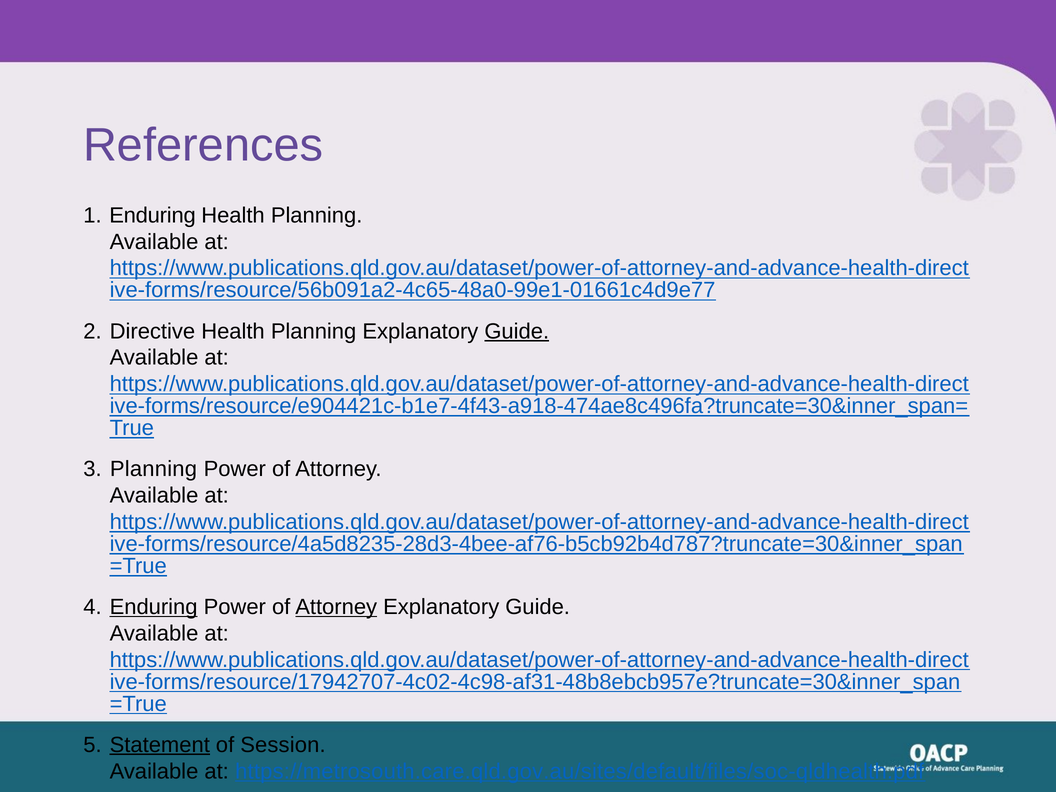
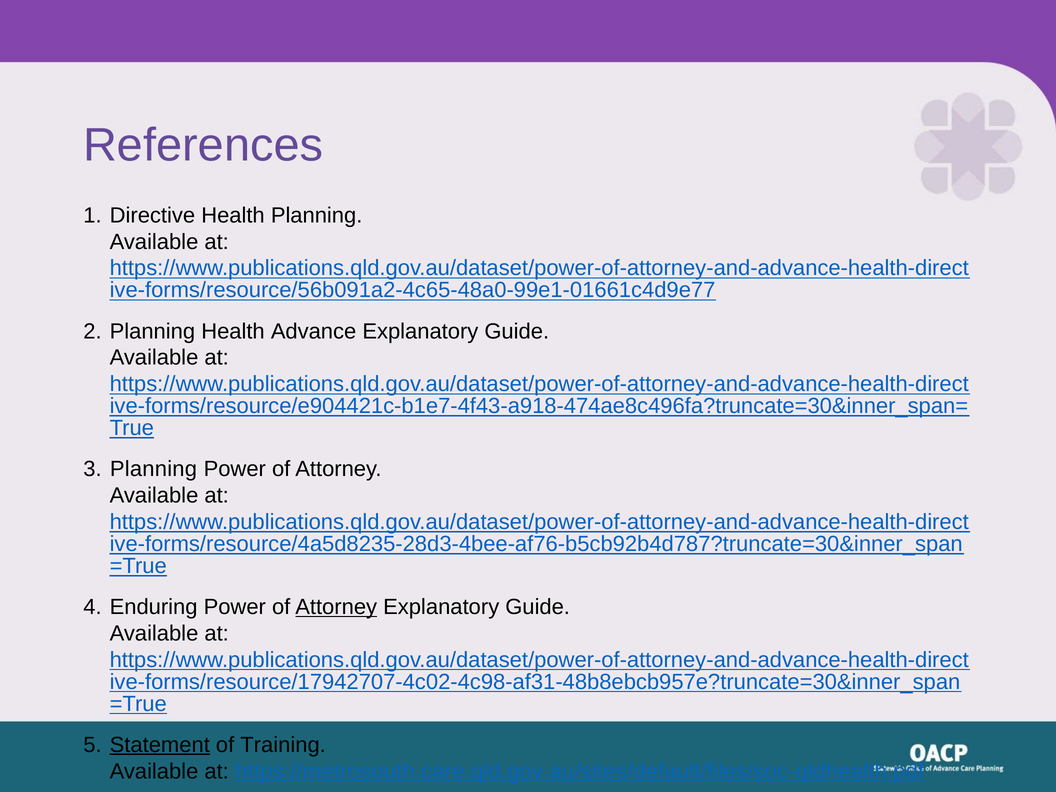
Enduring at (153, 215): Enduring -> Directive
Directive at (152, 331): Directive -> Planning
Planning at (314, 331): Planning -> Advance
Guide at (517, 331) underline: present -> none
Enduring at (154, 607) underline: present -> none
Session: Session -> Training
